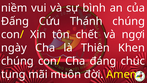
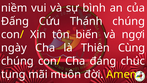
chết: chết -> biến
Khen: Khen -> Cùng
